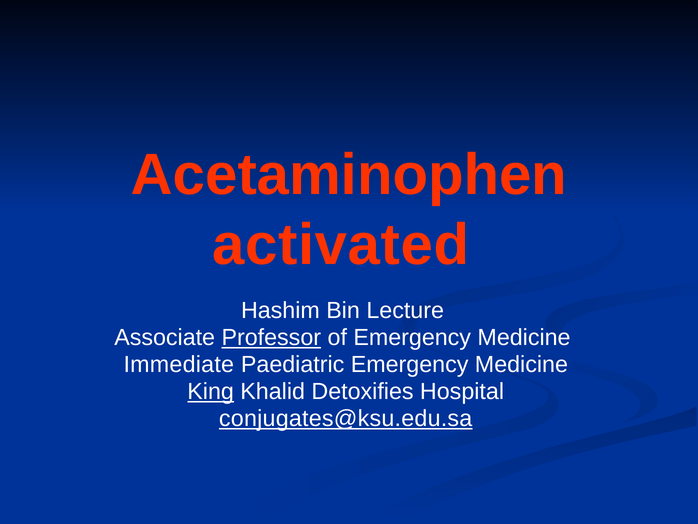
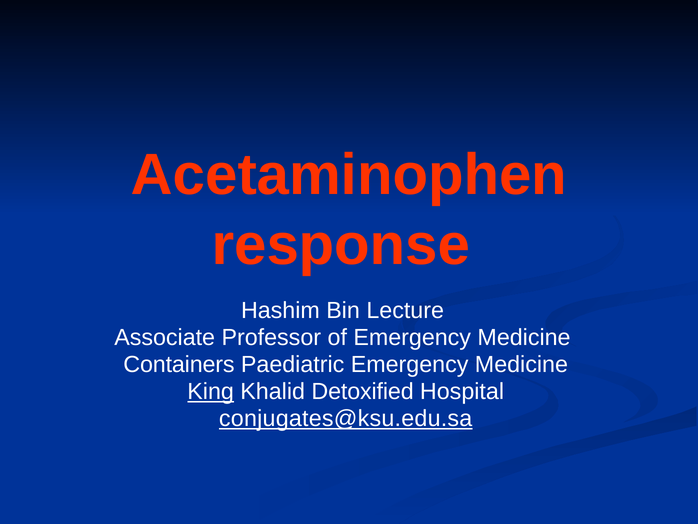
activated: activated -> response
Professor underline: present -> none
Immediate: Immediate -> Containers
Detoxifies: Detoxifies -> Detoxified
